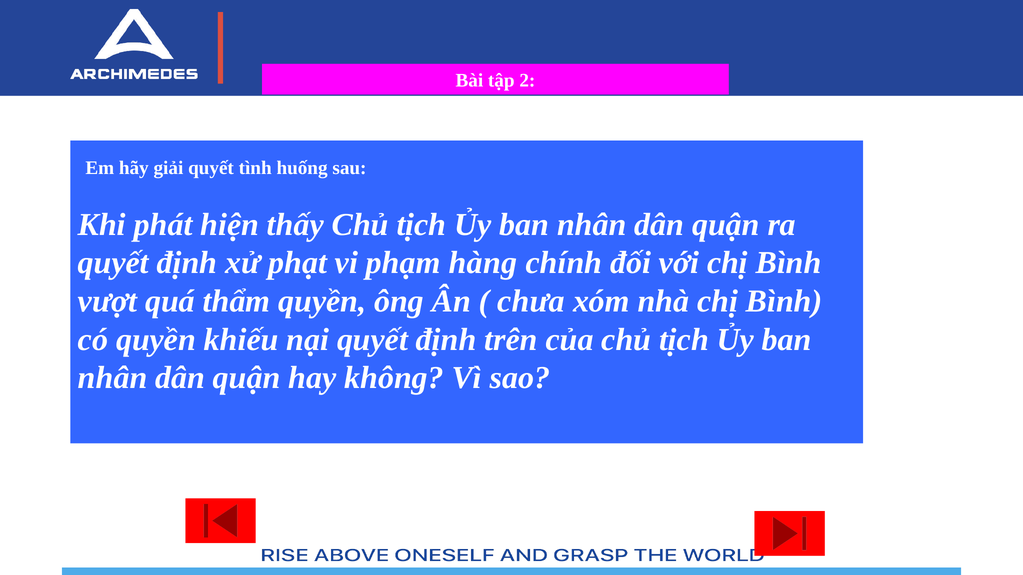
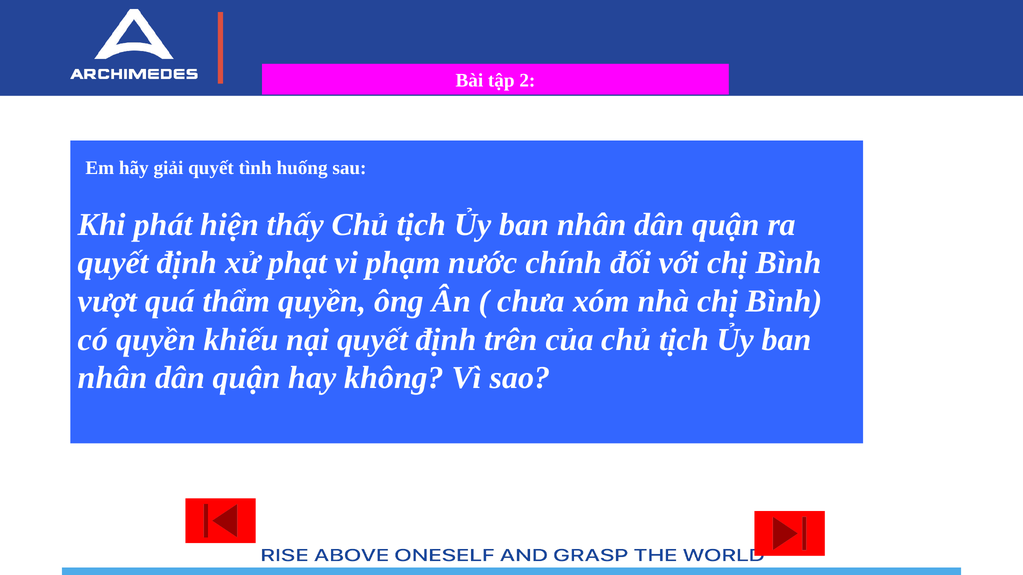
hàng: hàng -> nước
